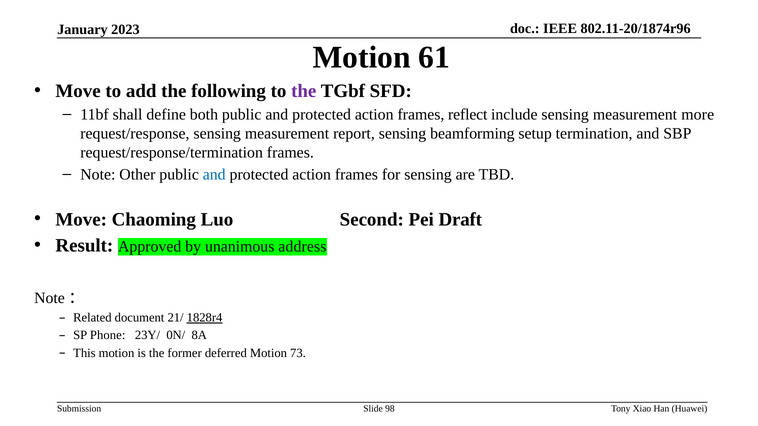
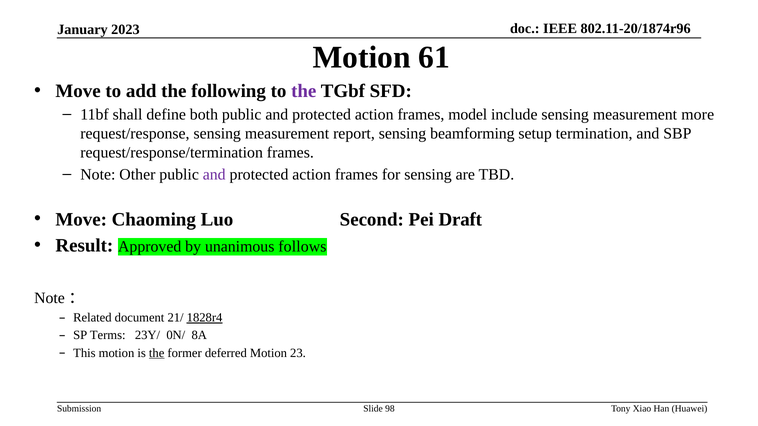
reflect: reflect -> model
and at (214, 175) colour: blue -> purple
address: address -> follows
Phone: Phone -> Terms
the at (157, 353) underline: none -> present
73: 73 -> 23
